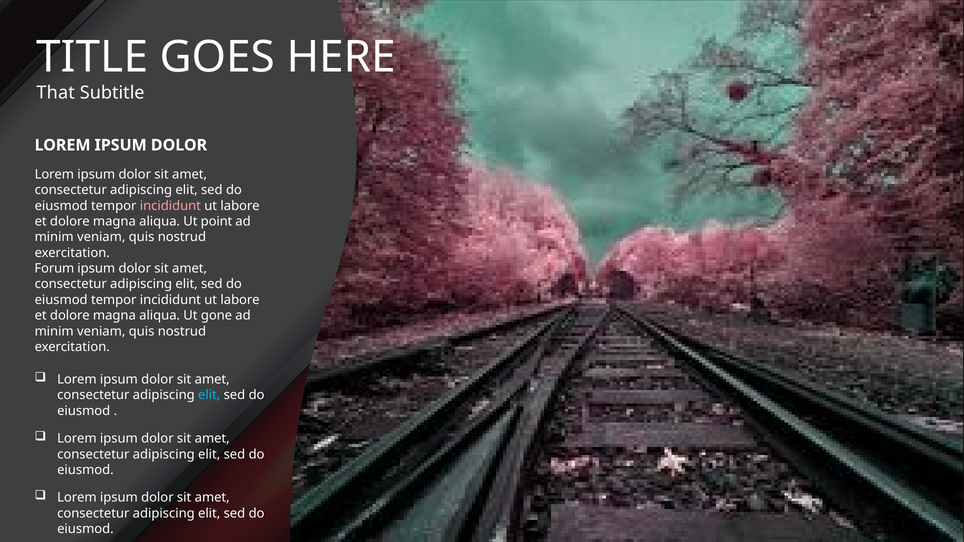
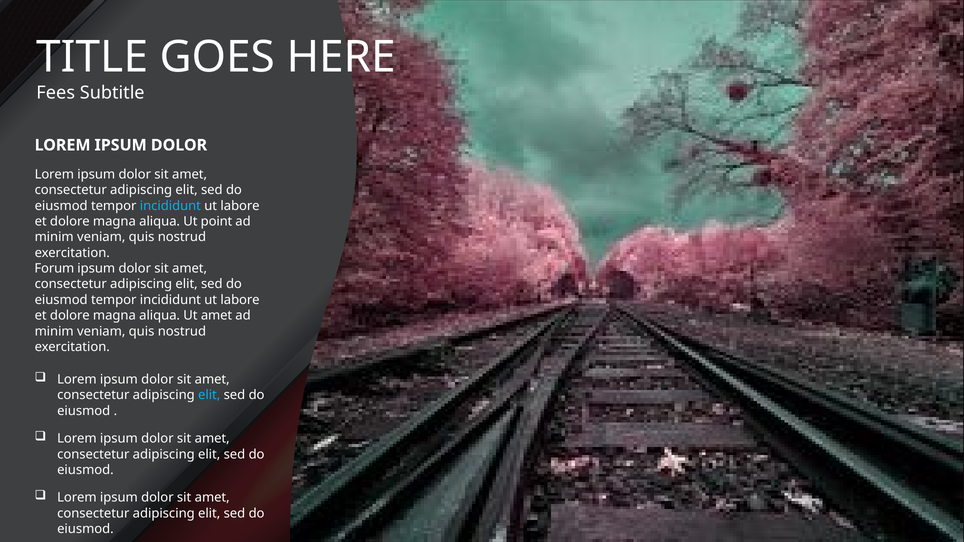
That: That -> Fees
incididunt at (170, 206) colour: pink -> light blue
Ut gone: gone -> amet
